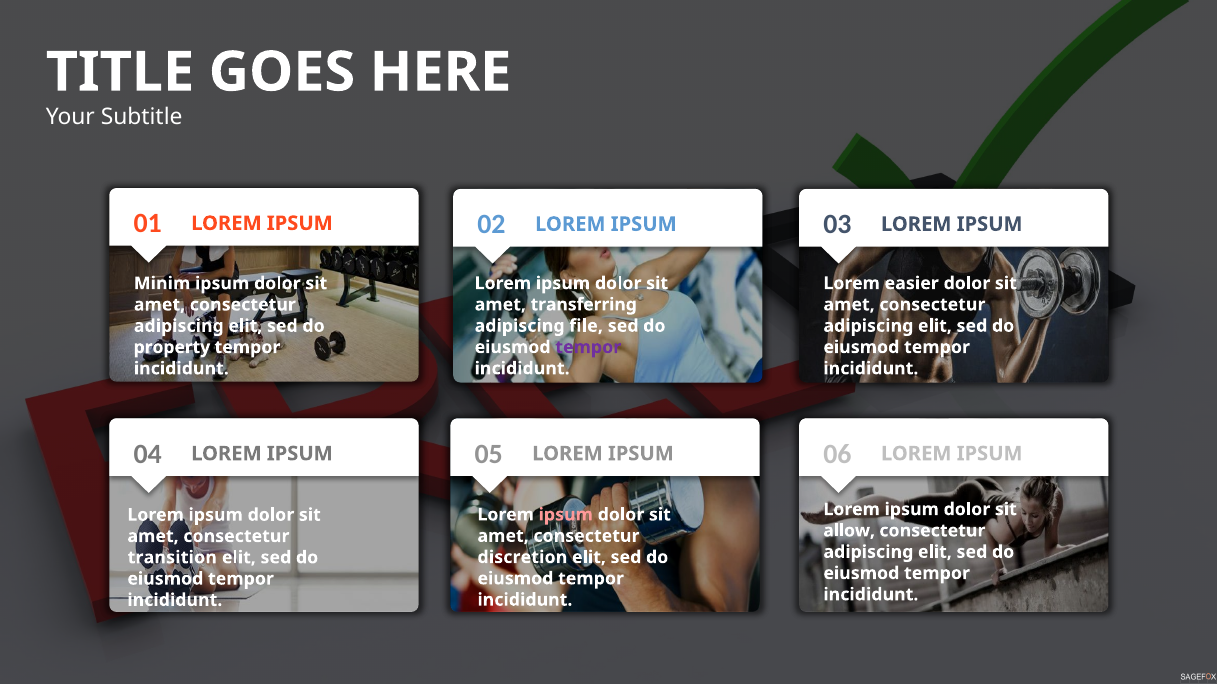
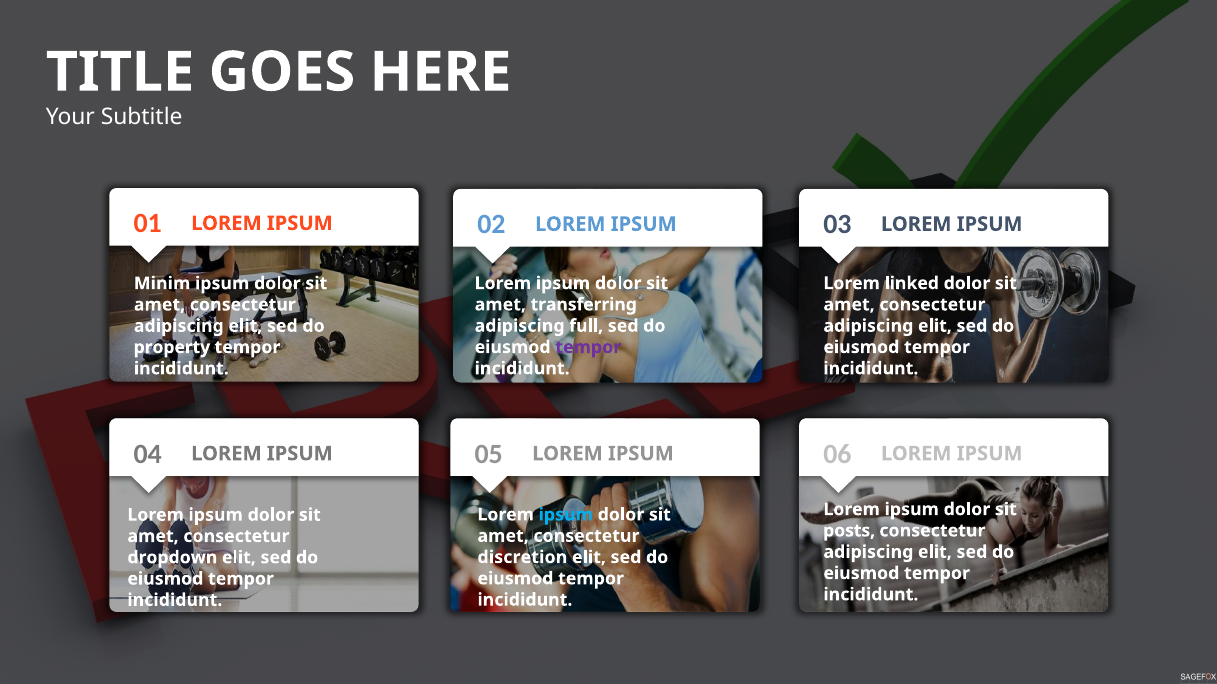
easier: easier -> linked
file: file -> full
ipsum at (566, 515) colour: pink -> light blue
allow: allow -> posts
transition: transition -> dropdown
